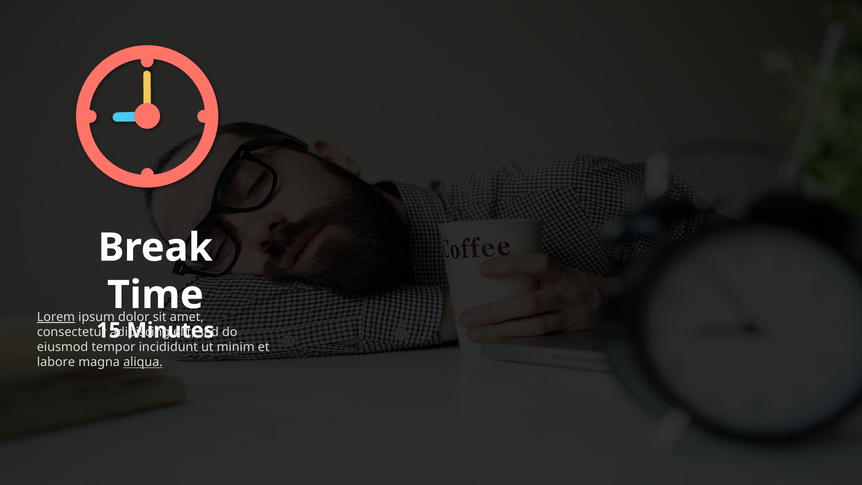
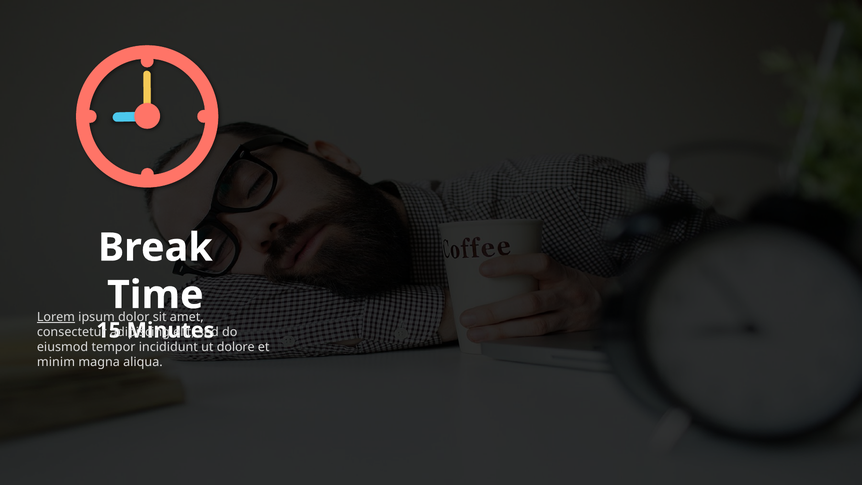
minim: minim -> dolore
labore: labore -> minim
aliqua underline: present -> none
